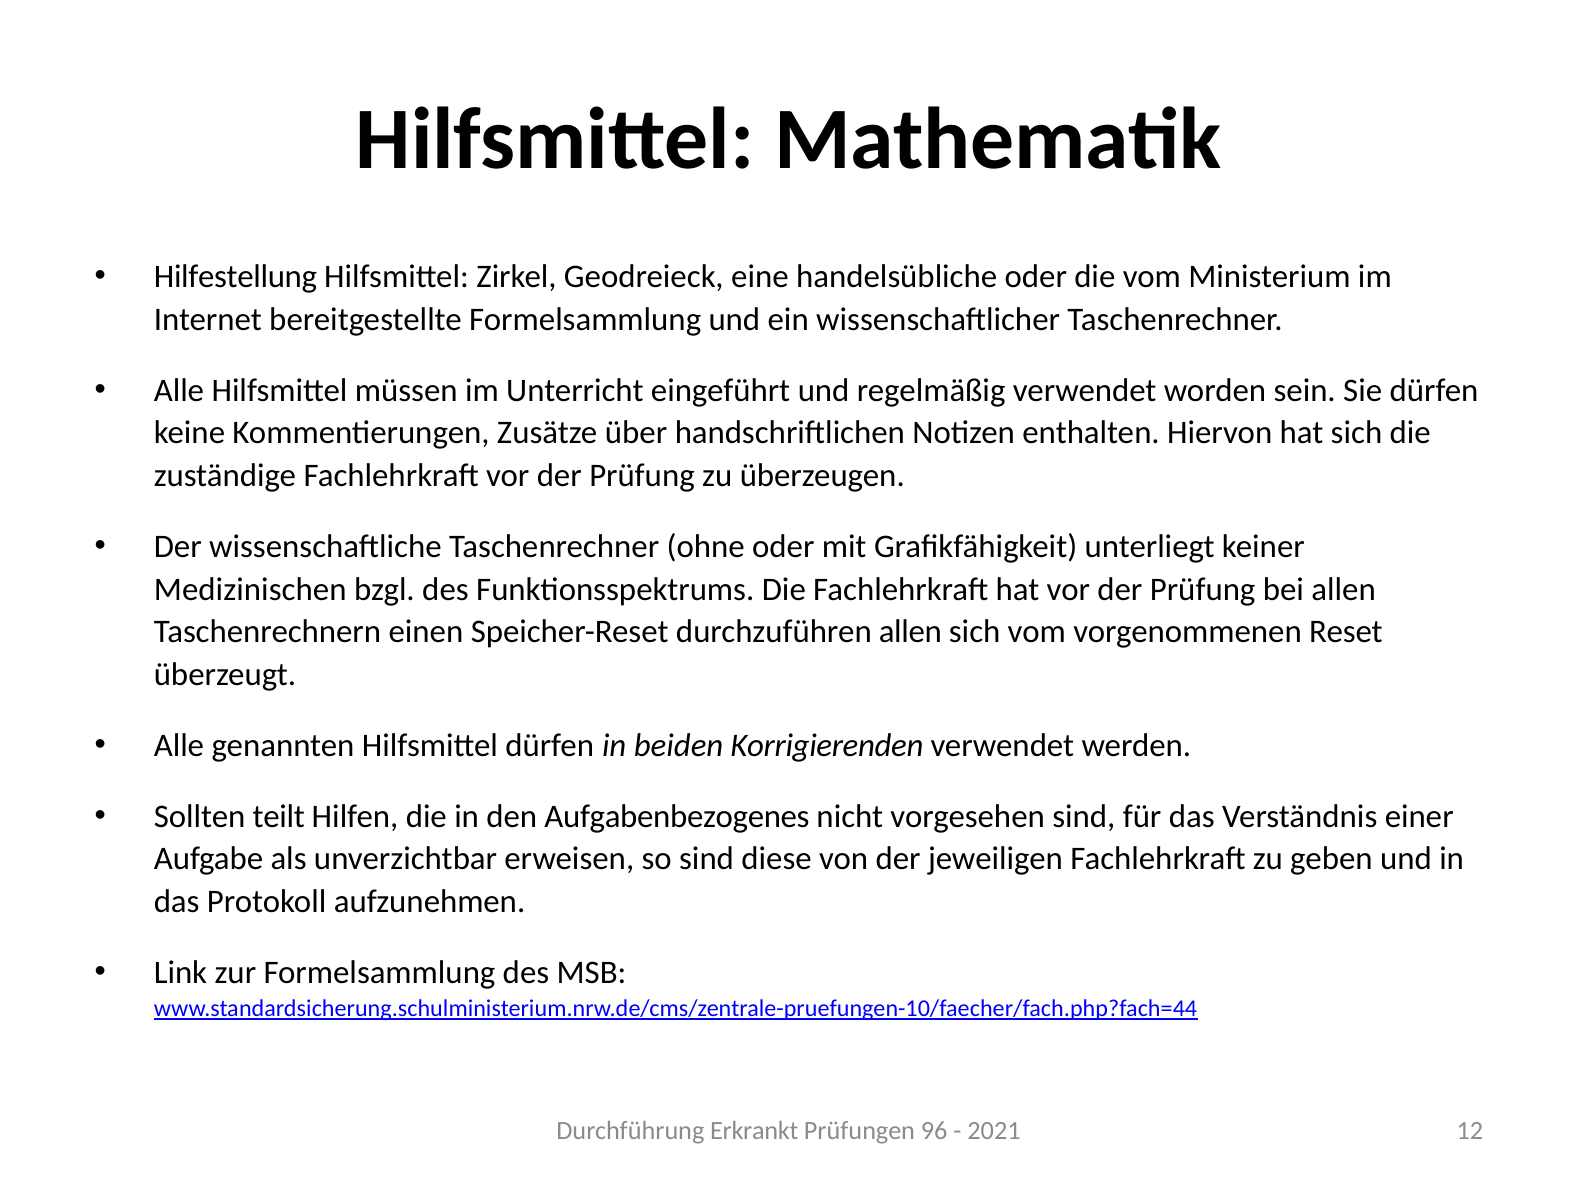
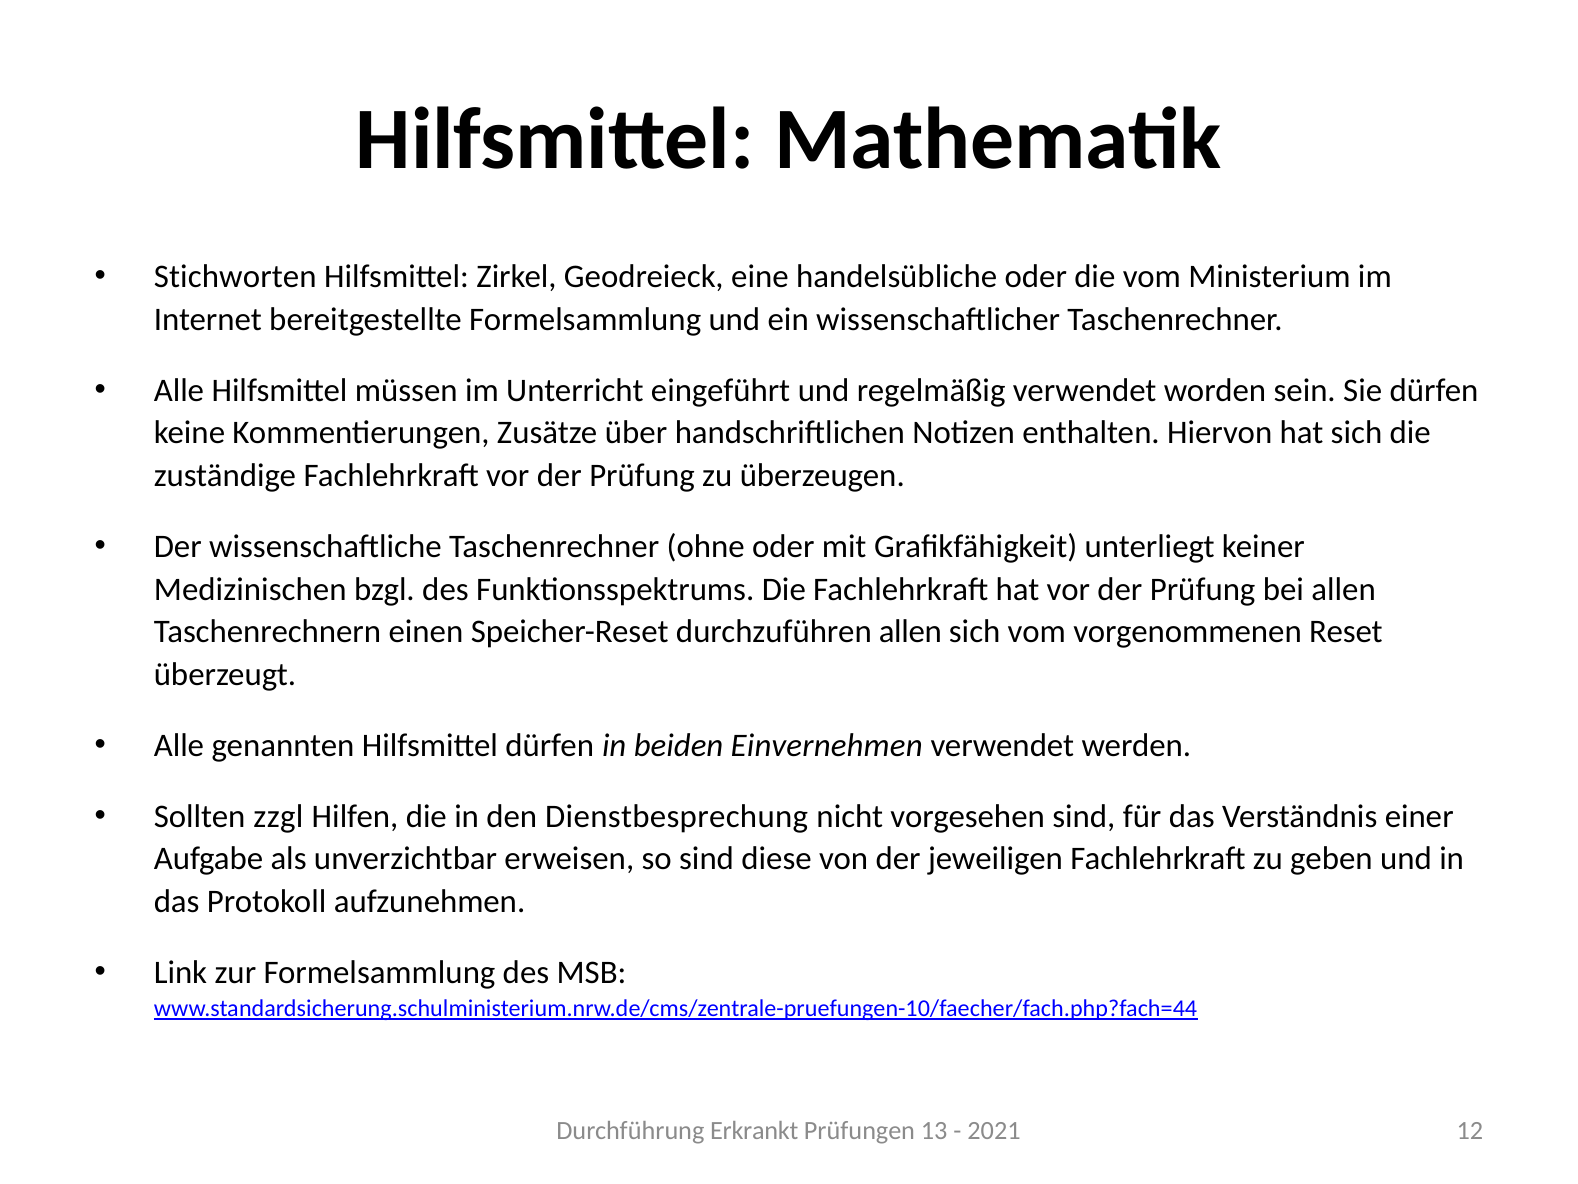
Hilfestellung: Hilfestellung -> Stichworten
Korrigierenden: Korrigierenden -> Einvernehmen
teilt: teilt -> zzgl
Aufgabenbezogenes: Aufgabenbezogenes -> Dienstbesprechung
96: 96 -> 13
